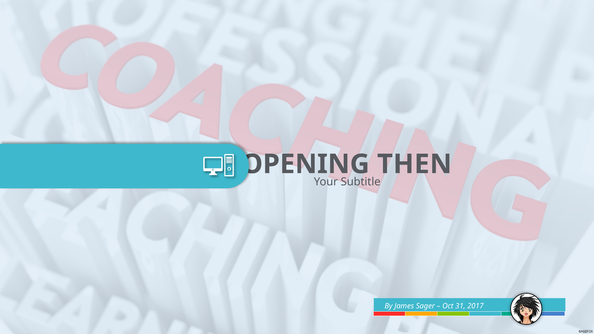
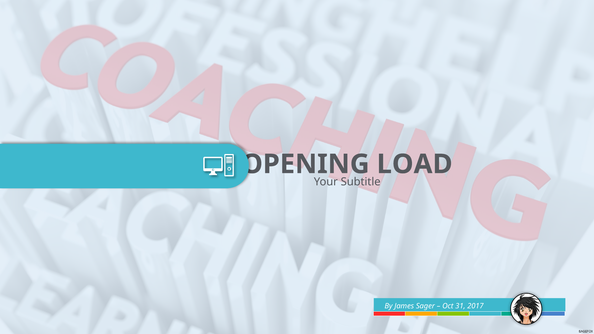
THEN: THEN -> LOAD
